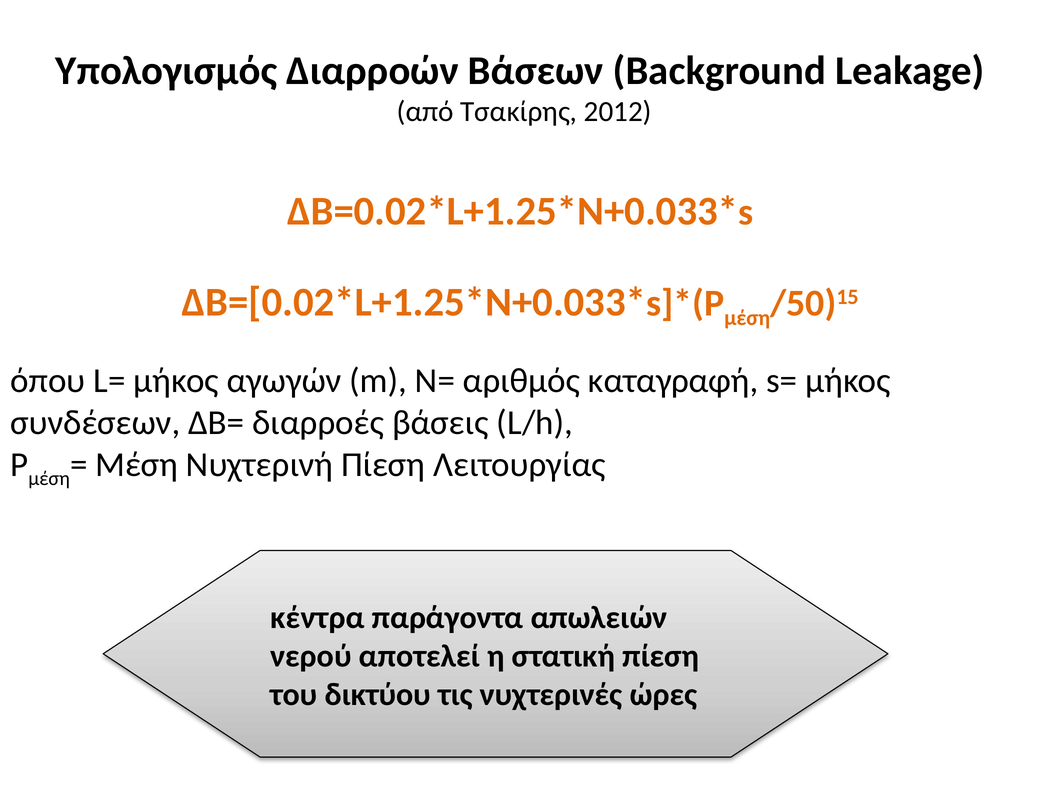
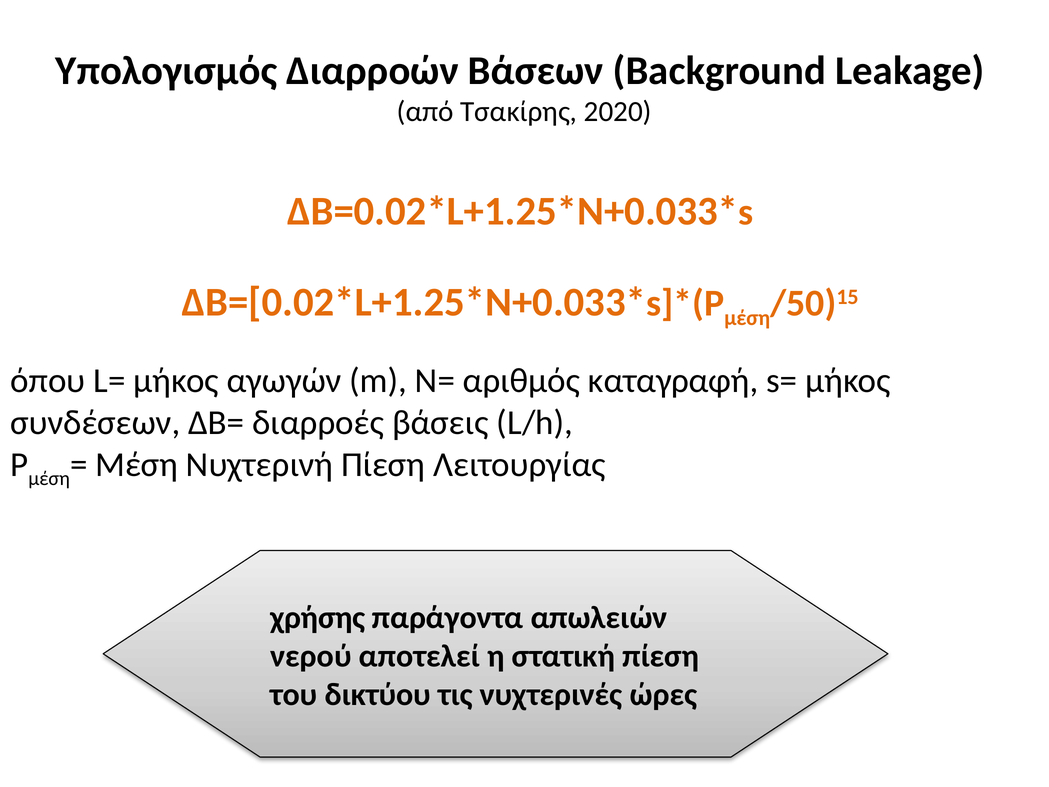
2012: 2012 -> 2020
κέντρα: κέντρα -> χρήσης
